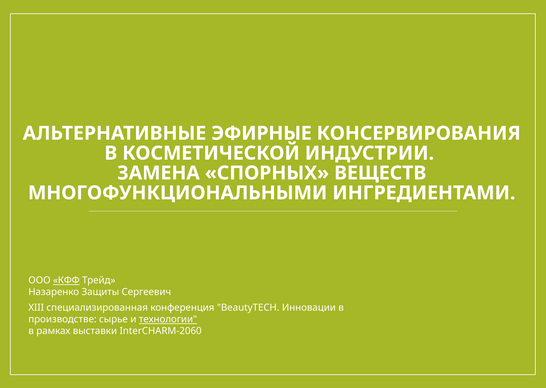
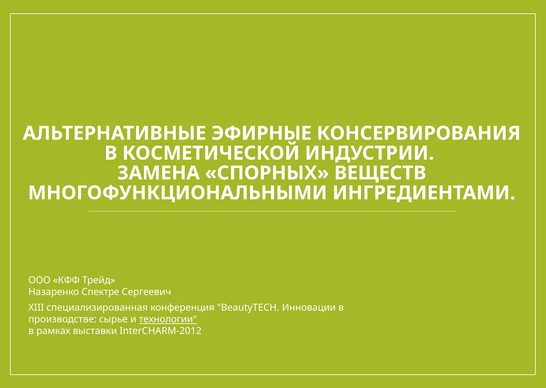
КФФ underline: present -> none
Защиты: Защиты -> Спектре
InterCHARM-2060: InterCHARM-2060 -> InterCHARM-2012
